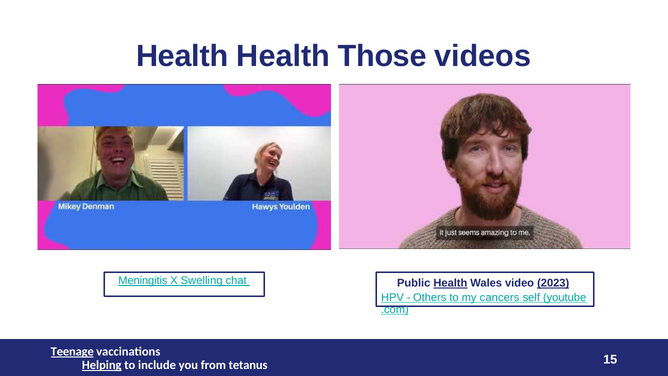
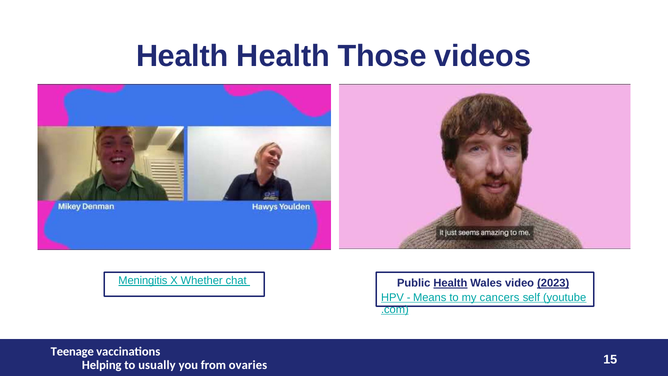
Swelling: Swelling -> Whether
Others: Others -> Means
Teenage underline: present -> none
Helping underline: present -> none
include: include -> usually
tetanus: tetanus -> ovaries
